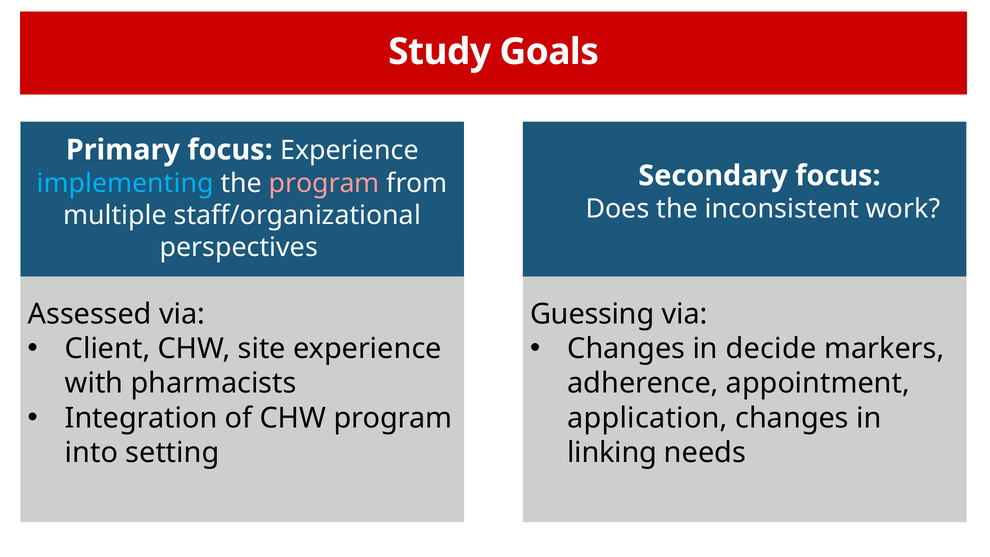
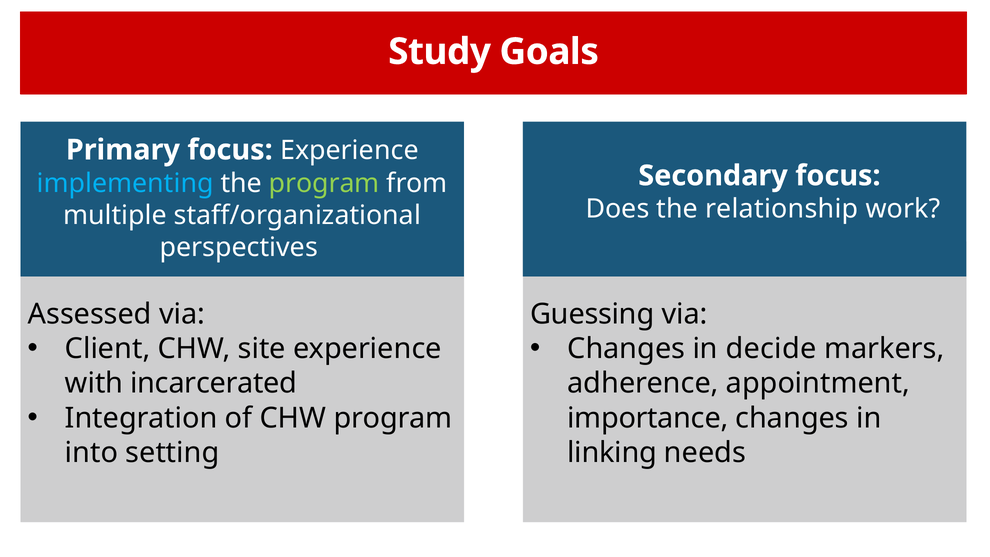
program at (324, 183) colour: pink -> light green
inconsistent: inconsistent -> relationship
pharmacists: pharmacists -> incarcerated
application: application -> importance
